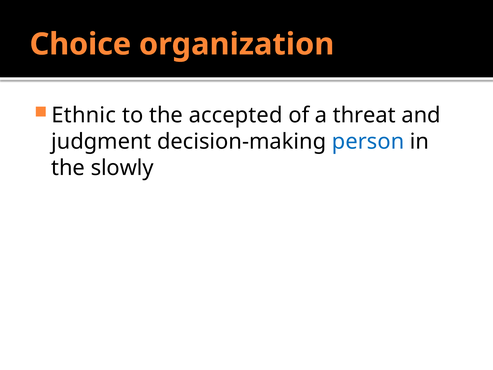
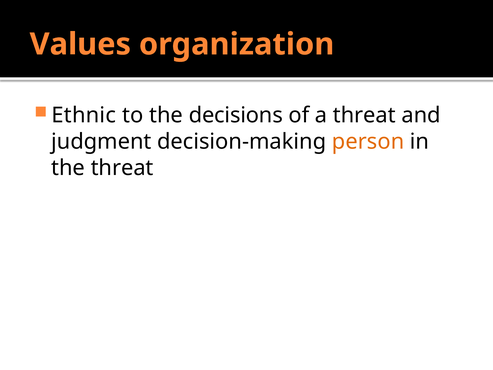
Choice: Choice -> Values
accepted: accepted -> decisions
person colour: blue -> orange
the slowly: slowly -> threat
